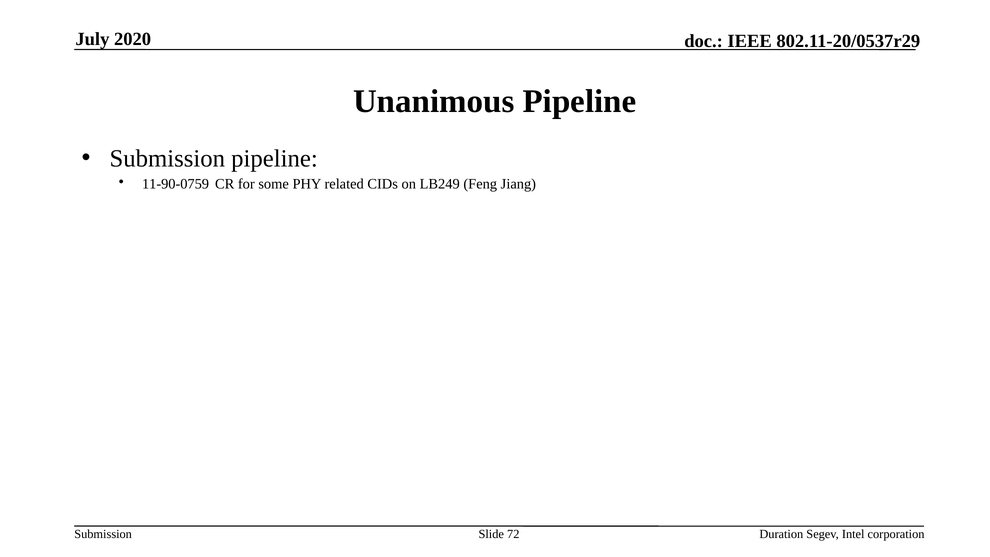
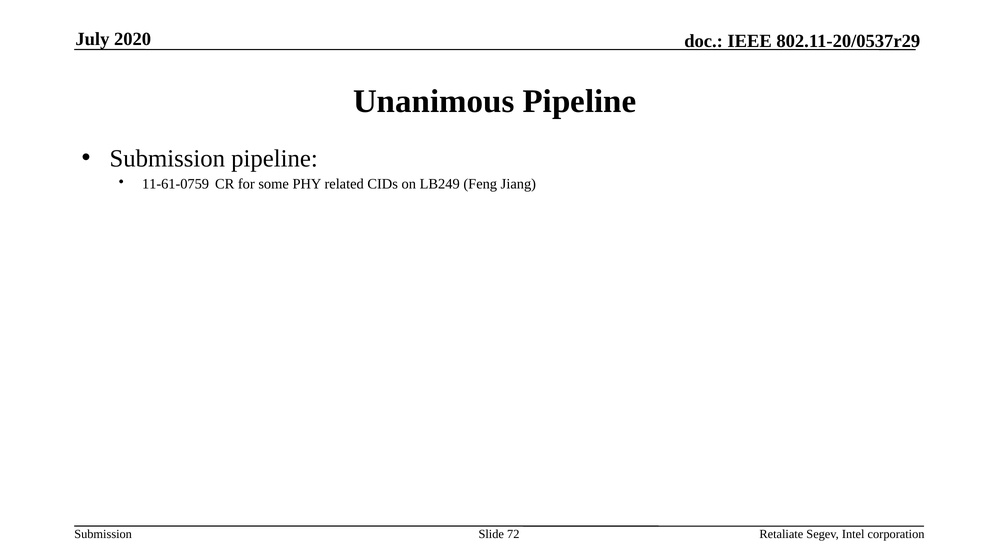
11-90-0759: 11-90-0759 -> 11-61-0759
Duration: Duration -> Retaliate
